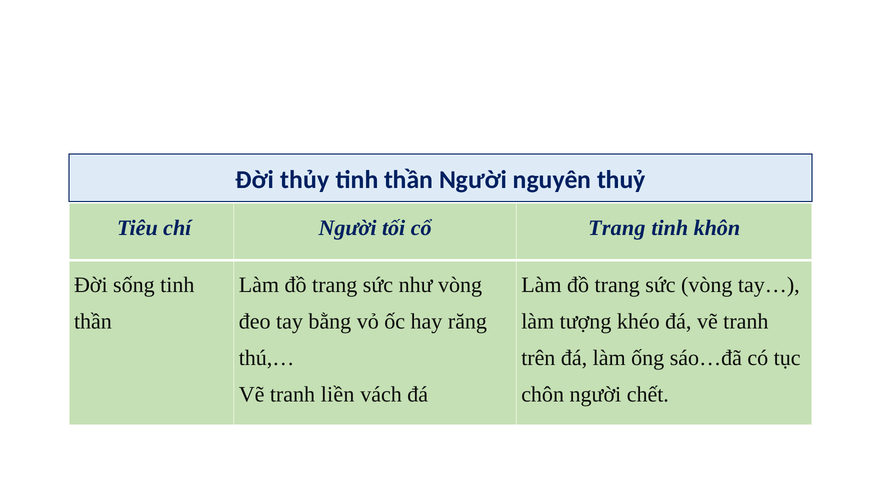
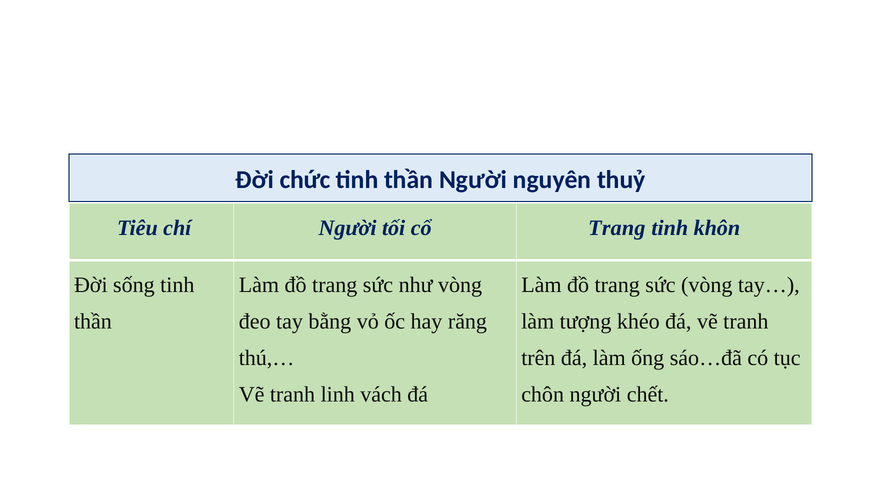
thủy: thủy -> chức
liền: liền -> linh
